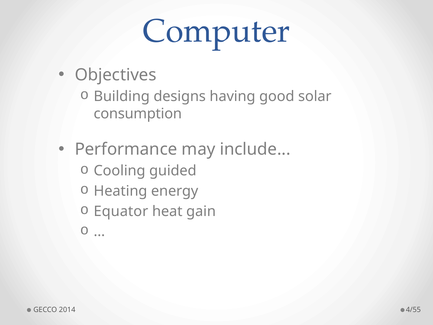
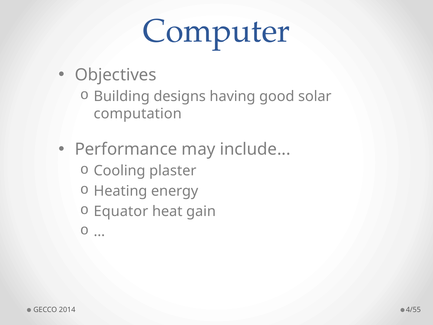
consumption: consumption -> computation
guided: guided -> plaster
